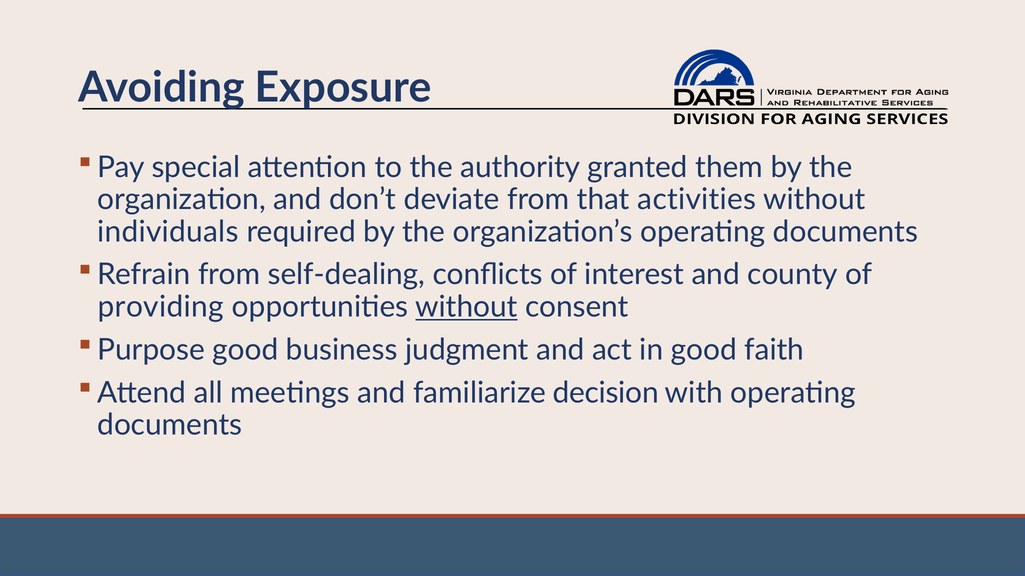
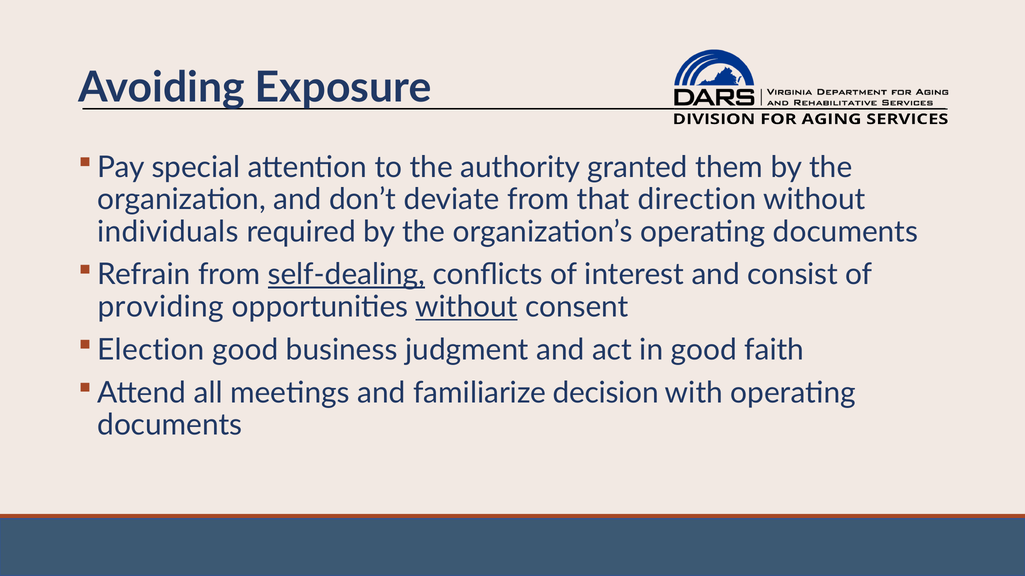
activities: activities -> direction
self-dealing underline: none -> present
county: county -> consist
Purpose: Purpose -> Election
